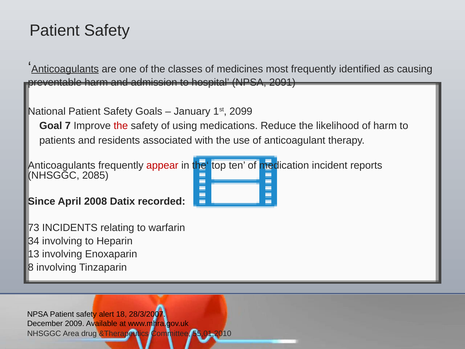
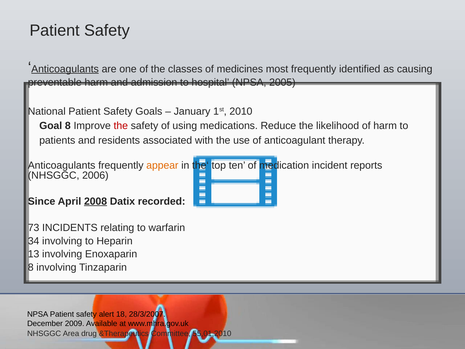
2091: 2091 -> 2005
2099: 2099 -> 2010
Goal 7: 7 -> 8
appear colour: red -> orange
2085: 2085 -> 2006
2008 underline: none -> present
